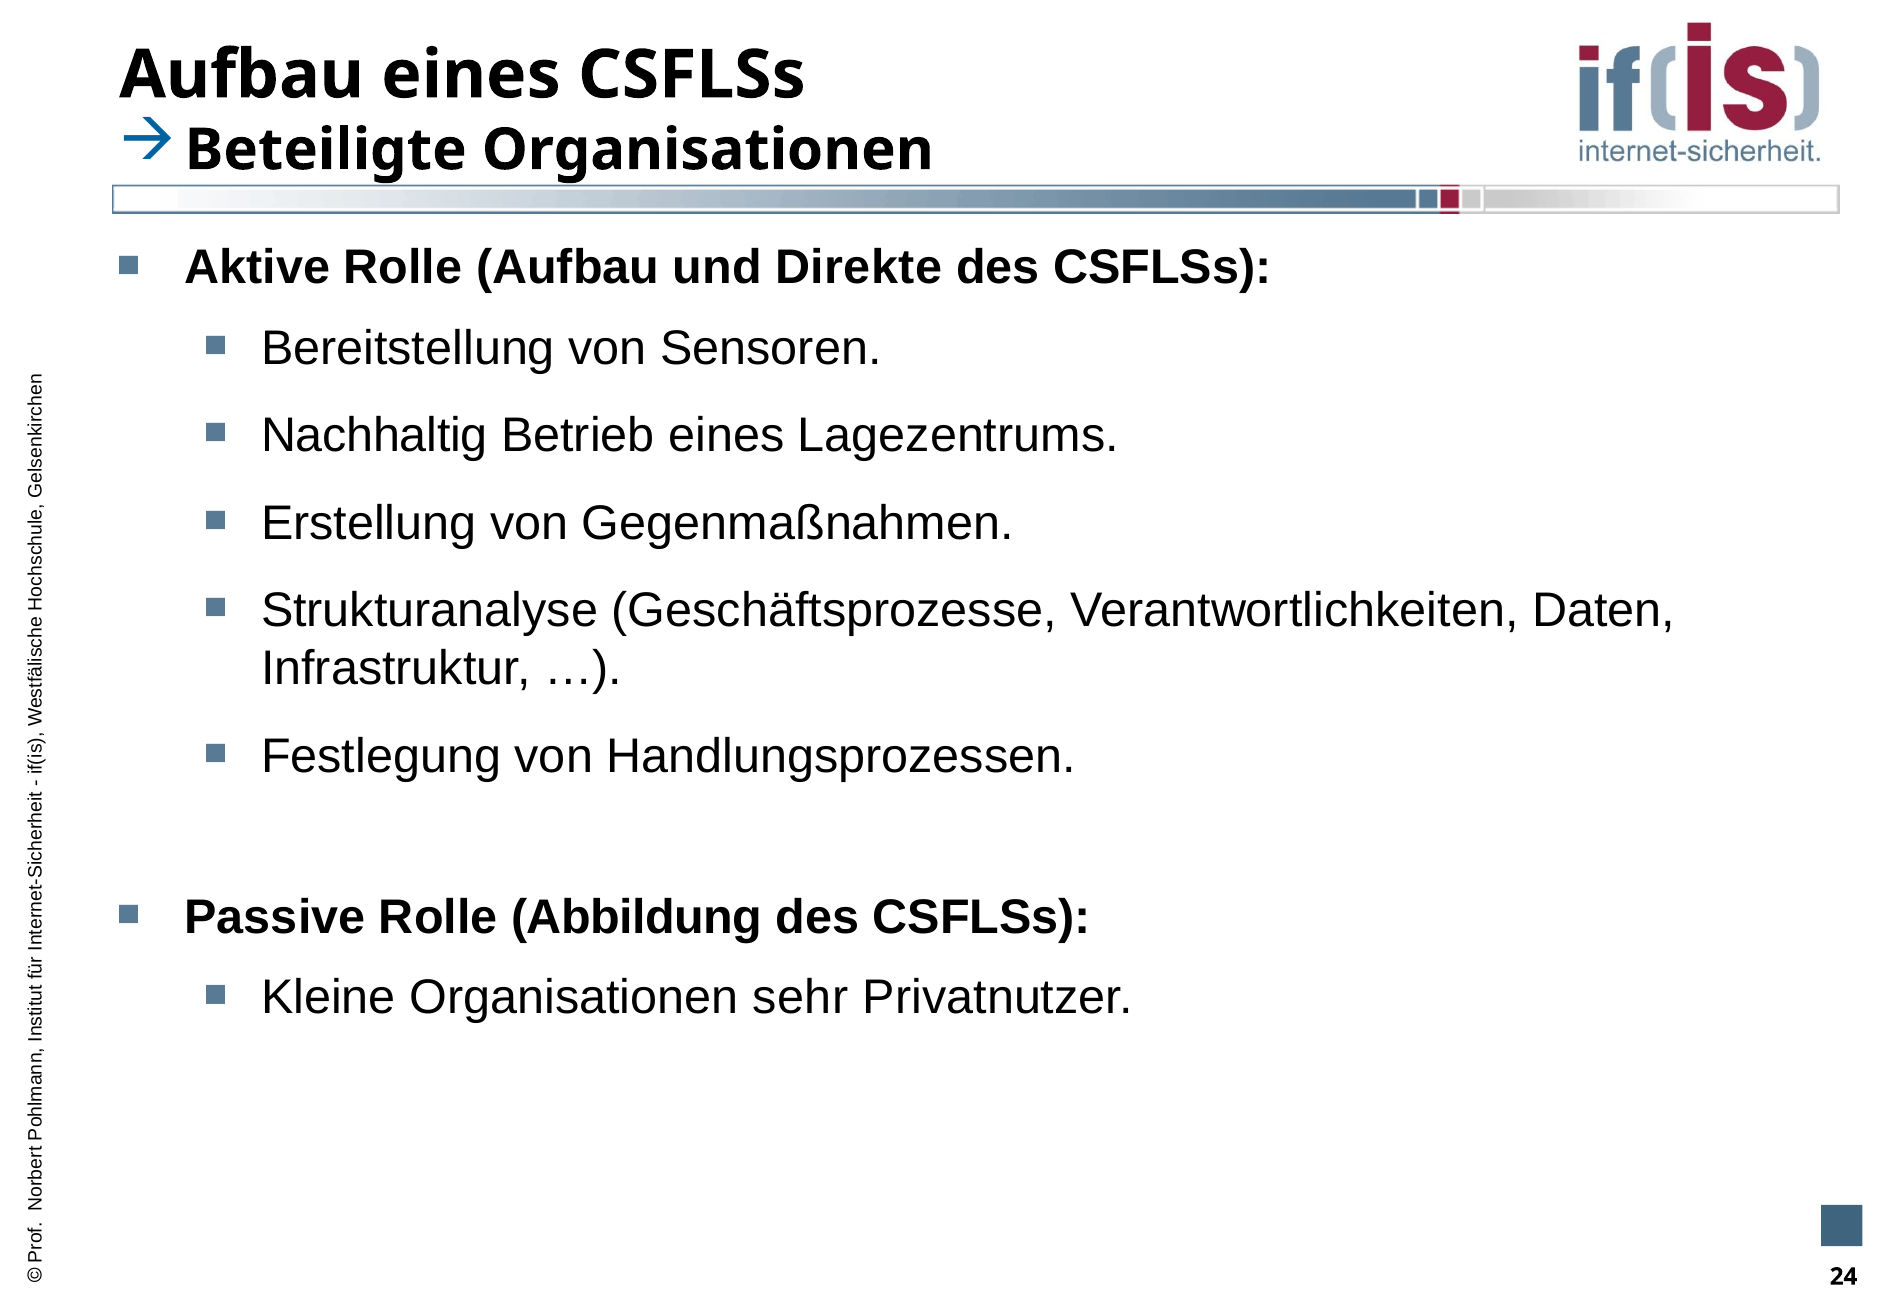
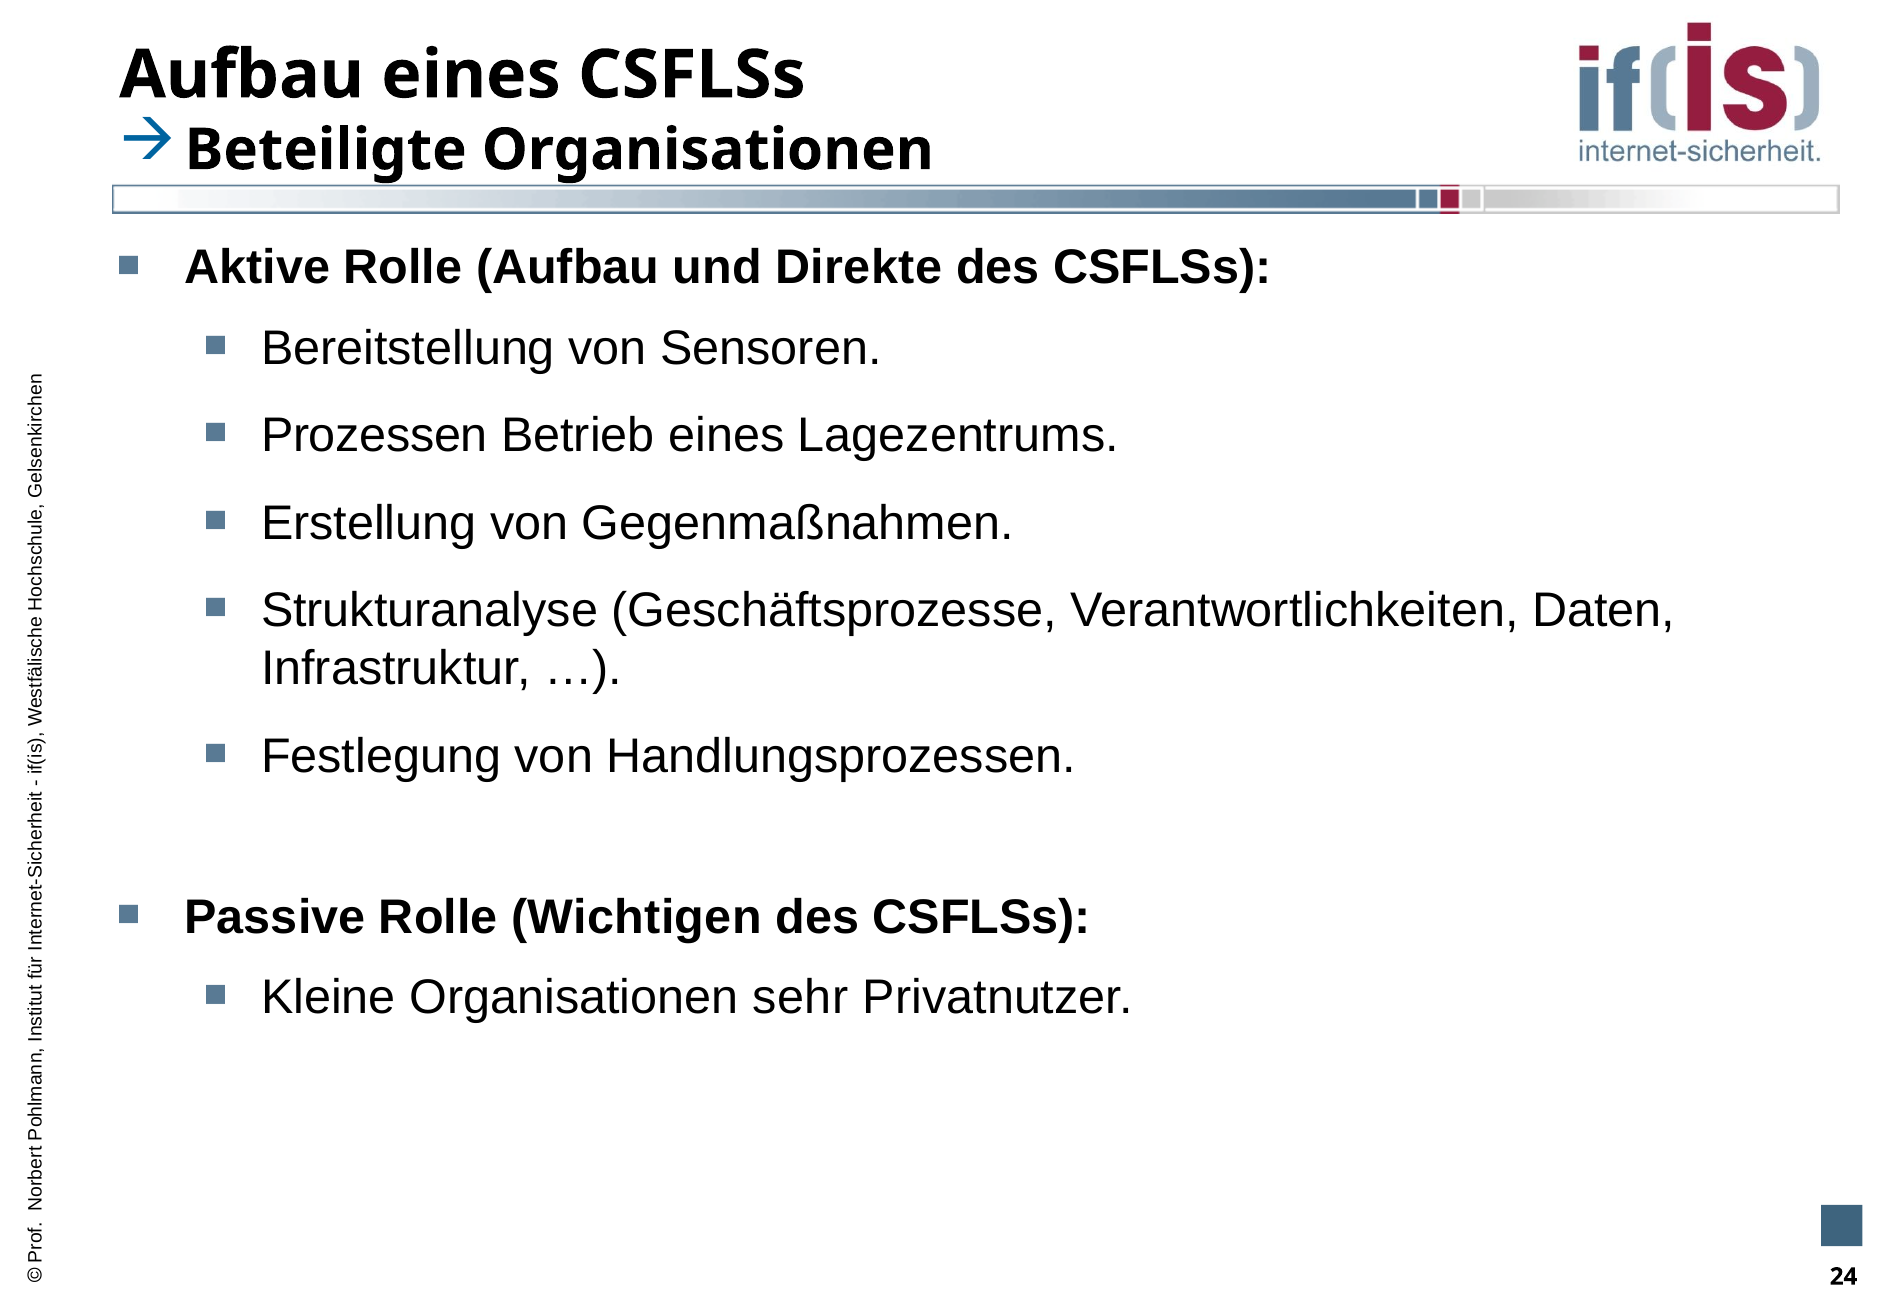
Nachhaltig: Nachhaltig -> Prozessen
Abbildung: Abbildung -> Wichtigen
